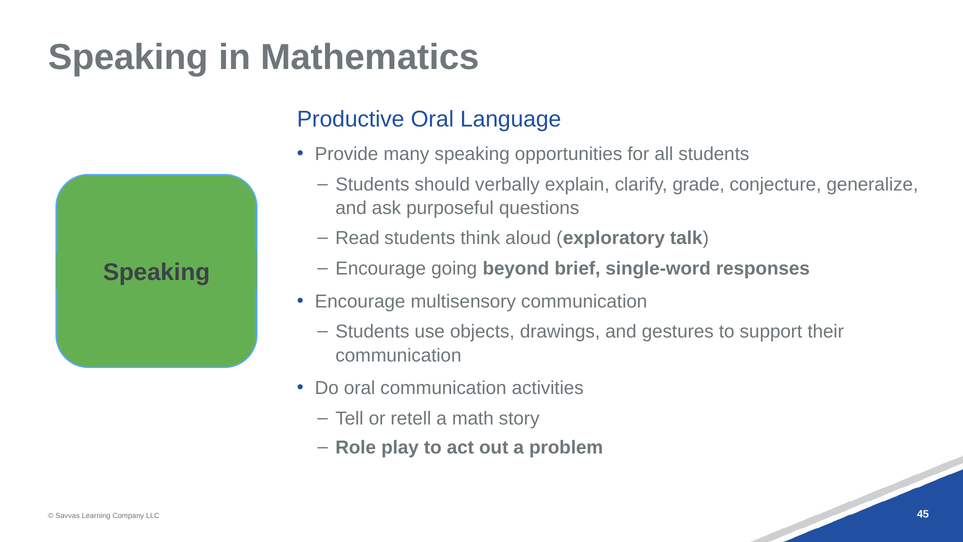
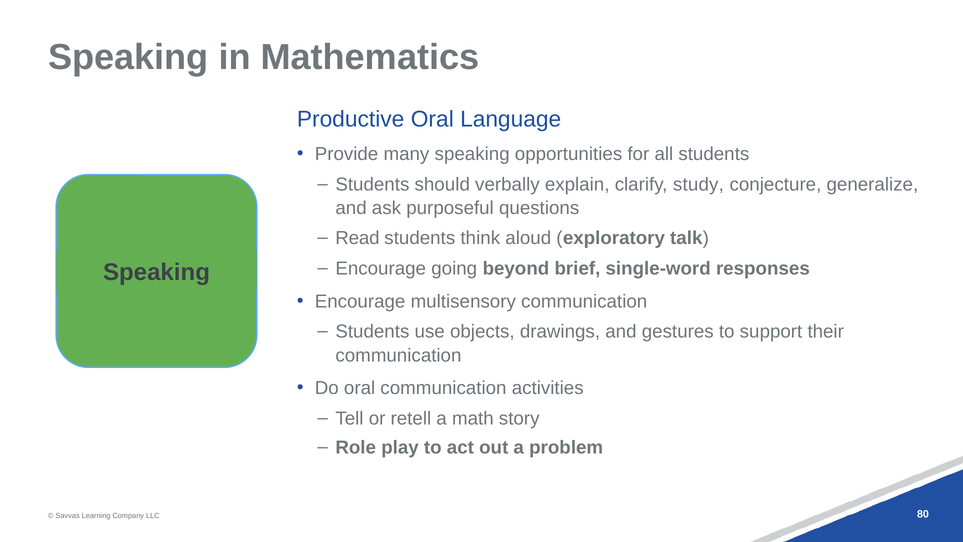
grade: grade -> study
45: 45 -> 80
